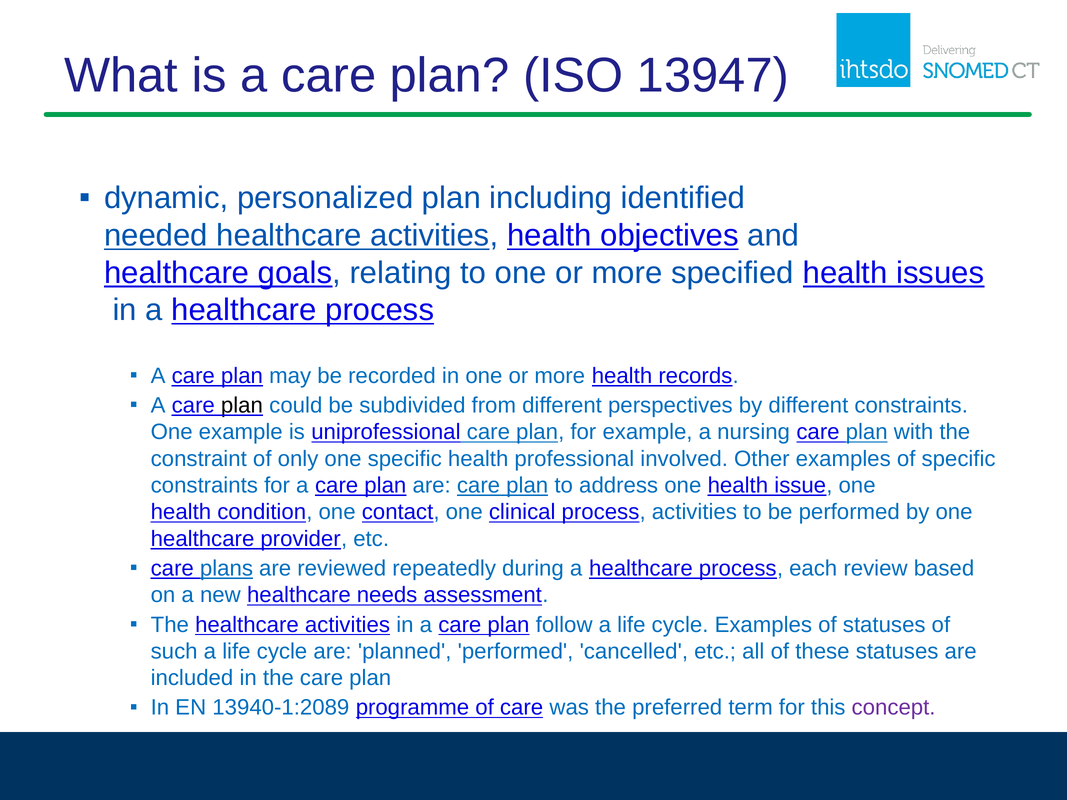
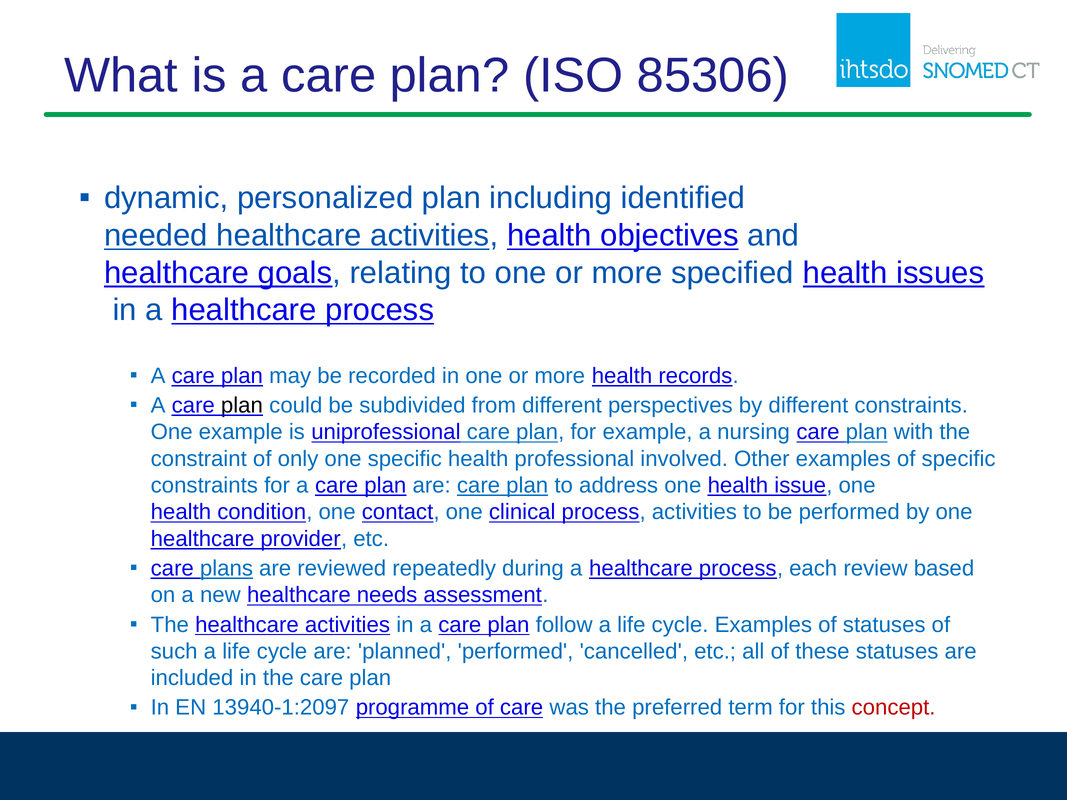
13947: 13947 -> 85306
13940-1:2089: 13940-1:2089 -> 13940-1:2097
concept colour: purple -> red
